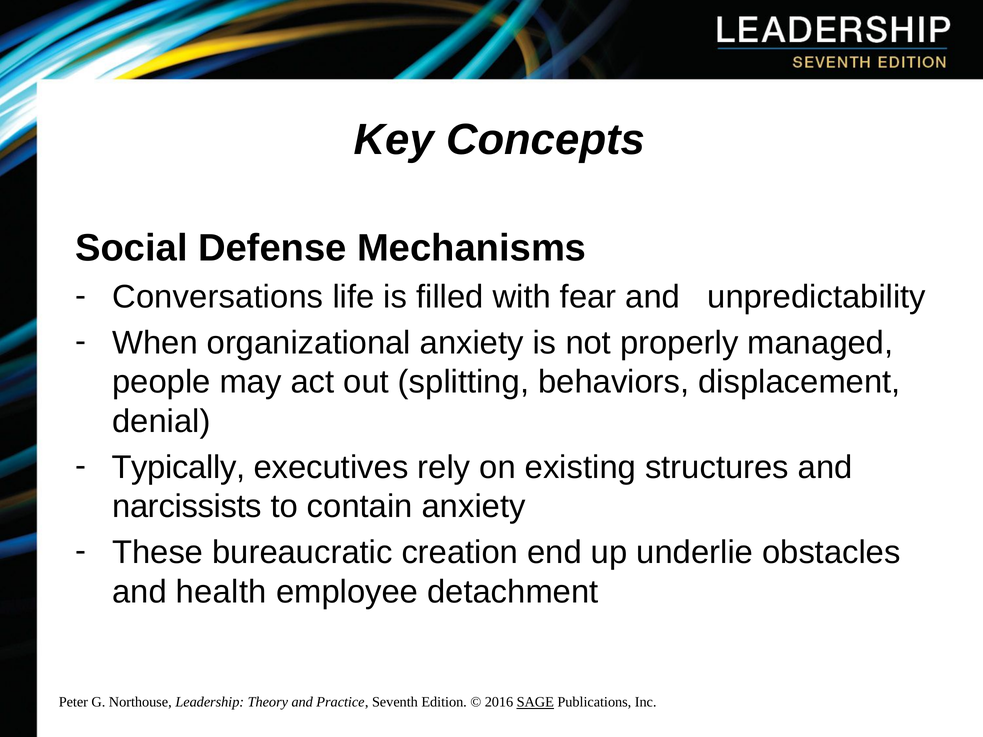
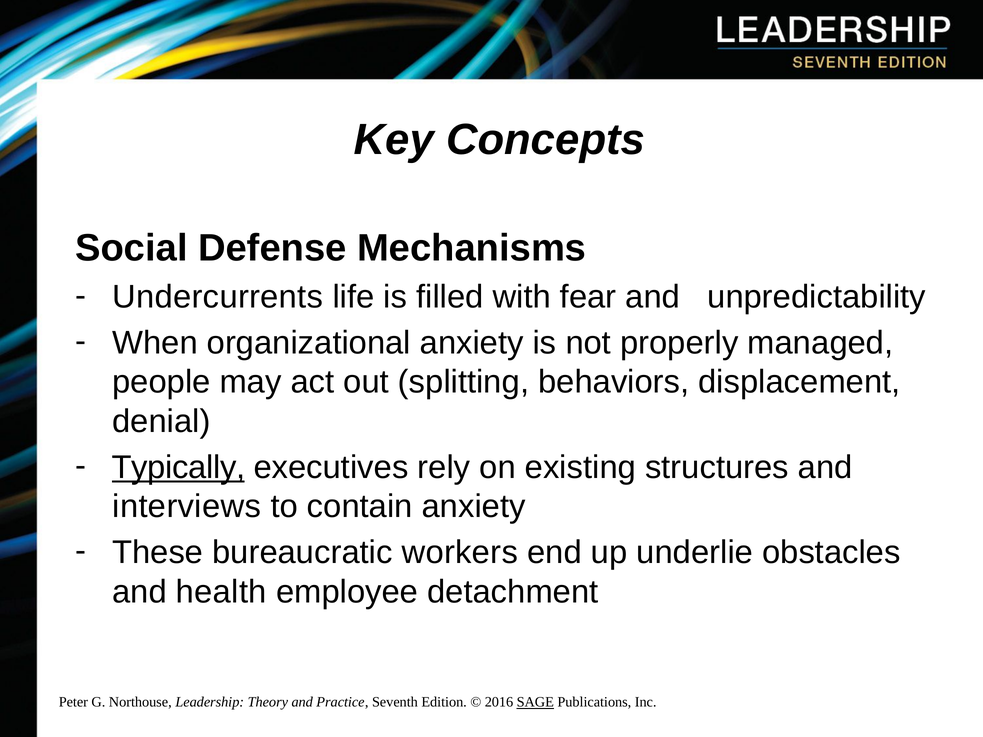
Conversations: Conversations -> Undercurrents
Typically underline: none -> present
narcissists: narcissists -> interviews
creation: creation -> workers
